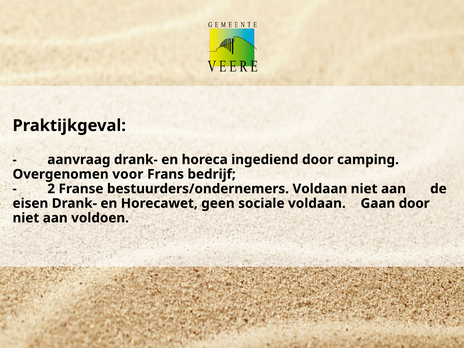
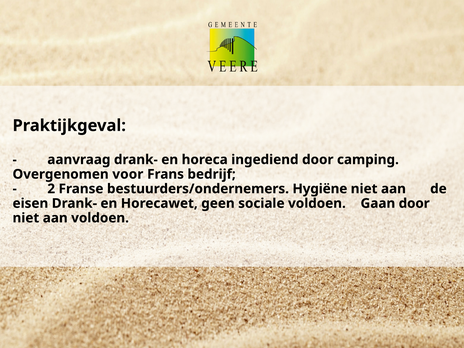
bestuurders/ondernemers Voldaan: Voldaan -> Hygiëne
sociale voldaan: voldaan -> voldoen
